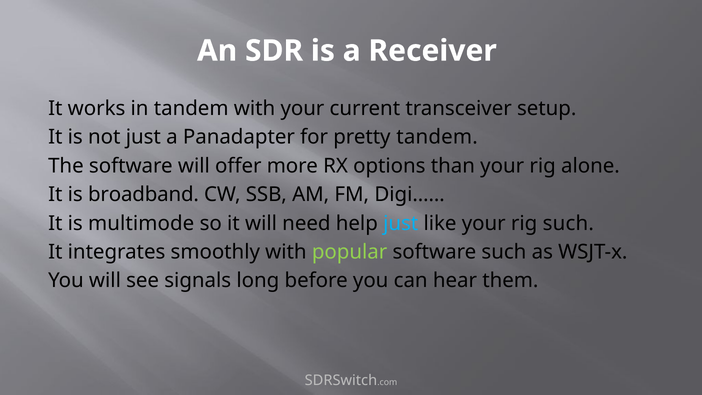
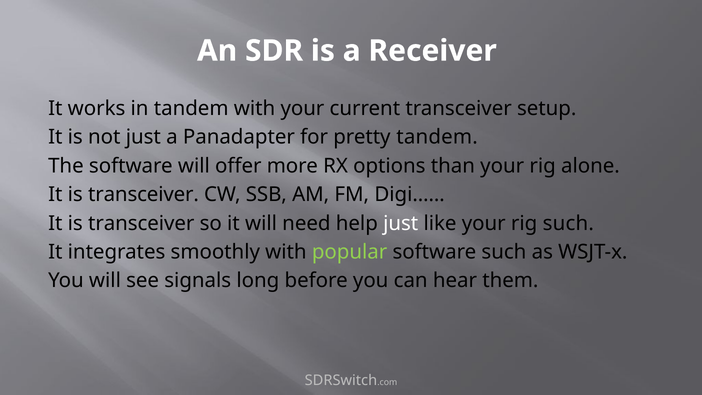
broadband at (144, 195): broadband -> transceiver
multimode at (141, 223): multimode -> transceiver
just at (401, 223) colour: light blue -> white
